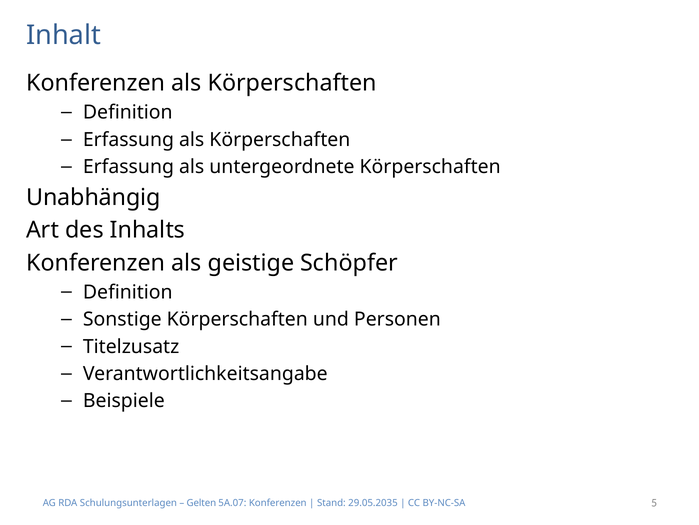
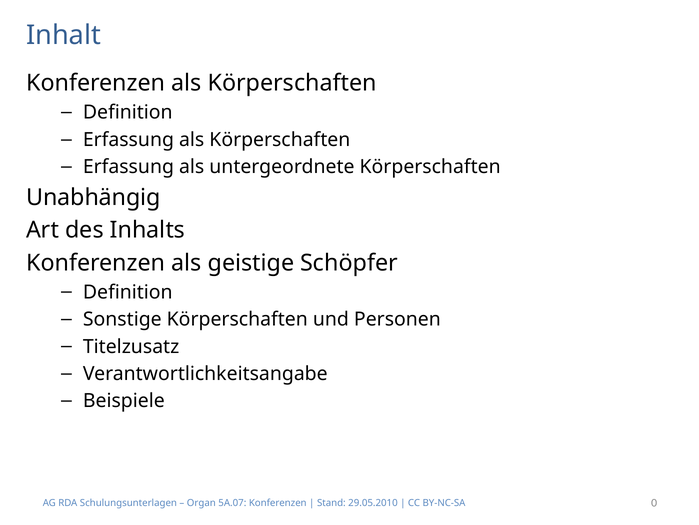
Gelten: Gelten -> Organ
29.05.2035: 29.05.2035 -> 29.05.2010
5: 5 -> 0
